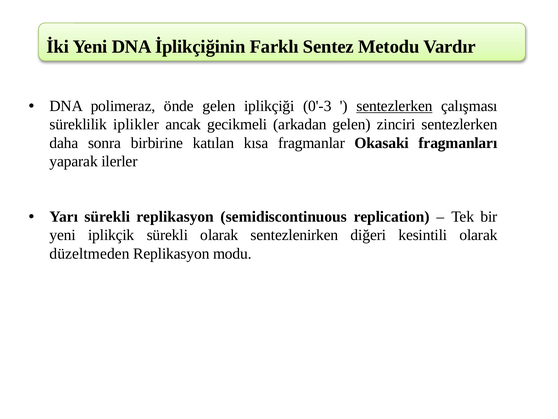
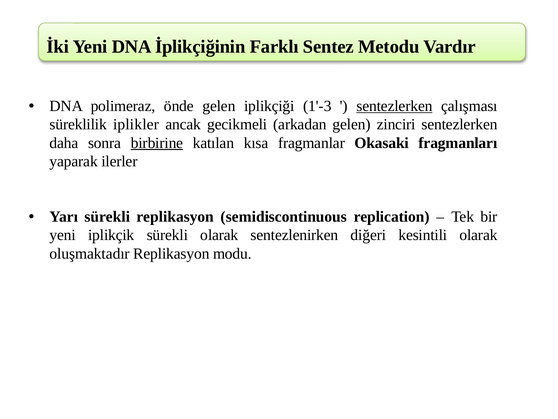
0'-3: 0'-3 -> 1'-3
birbirine underline: none -> present
düzeltmeden: düzeltmeden -> oluşmaktadır
